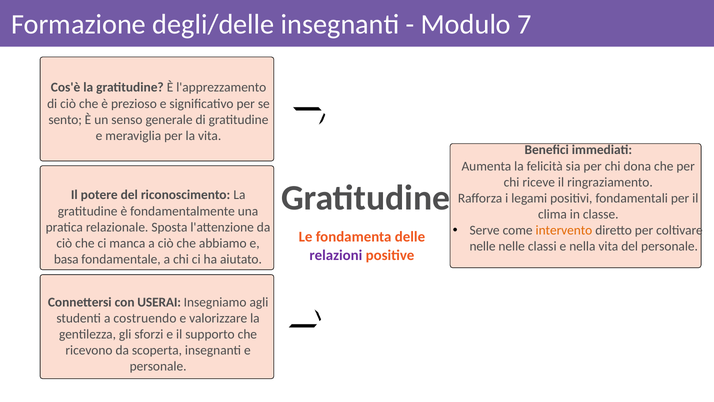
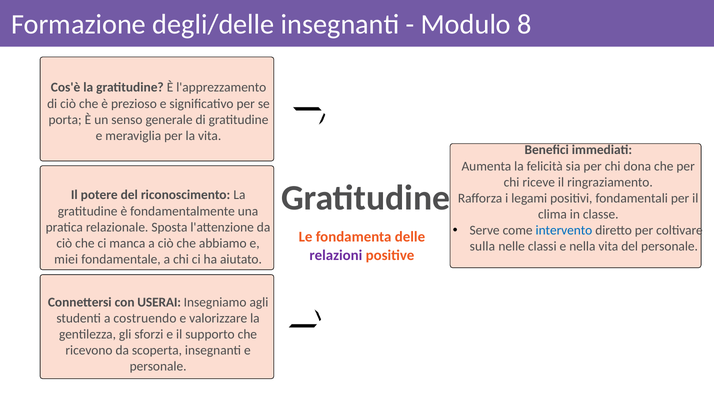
7: 7 -> 8
sento: sento -> porta
intervento colour: orange -> blue
nelle at (483, 246): nelle -> sulla
basa: basa -> miei
